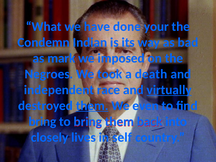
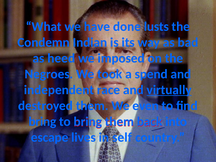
your: your -> lusts
mark: mark -> heed
death: death -> spend
them at (92, 106) underline: present -> none
closely: closely -> escape
